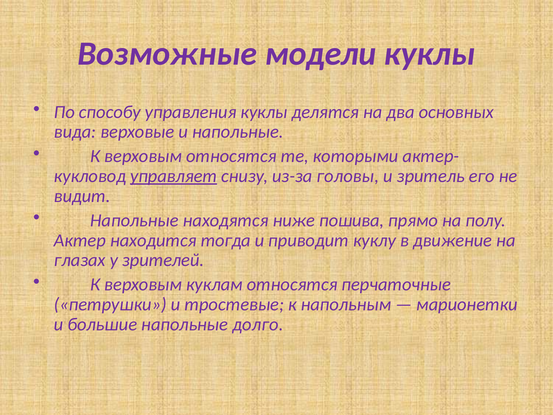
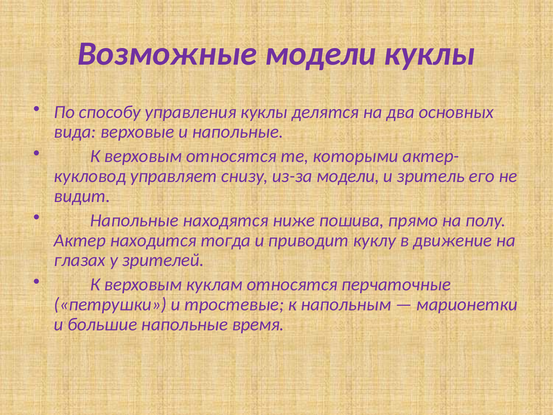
управляет underline: present -> none
из-за головы: головы -> модели
долго: долго -> время
